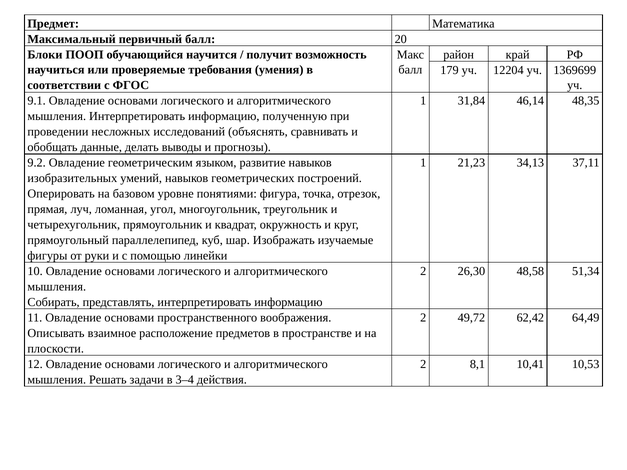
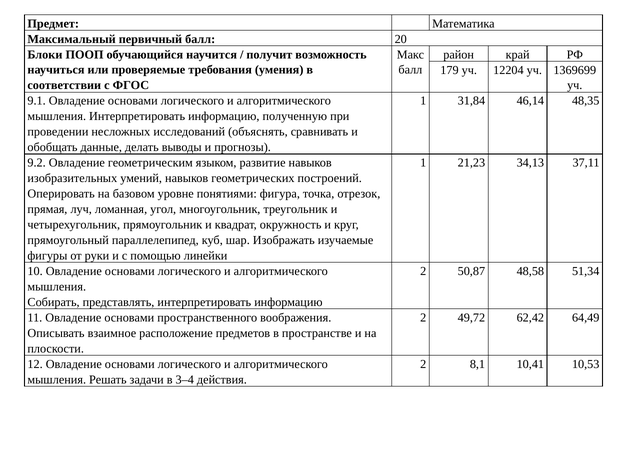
26,30: 26,30 -> 50,87
